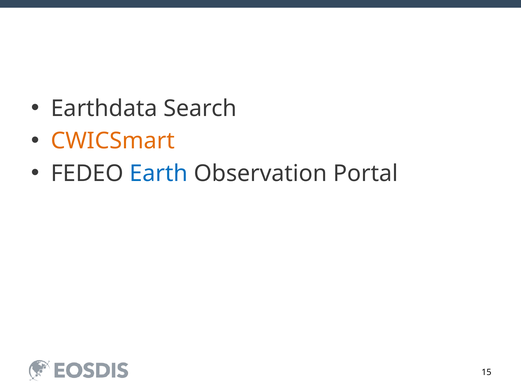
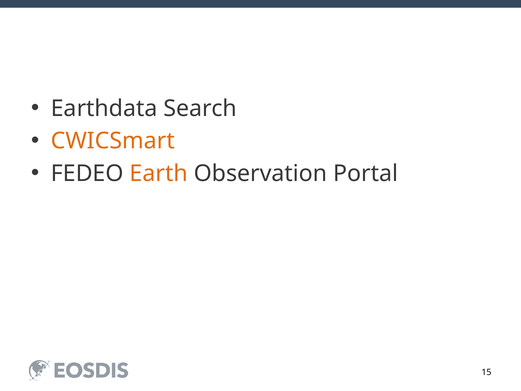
Earth colour: blue -> orange
